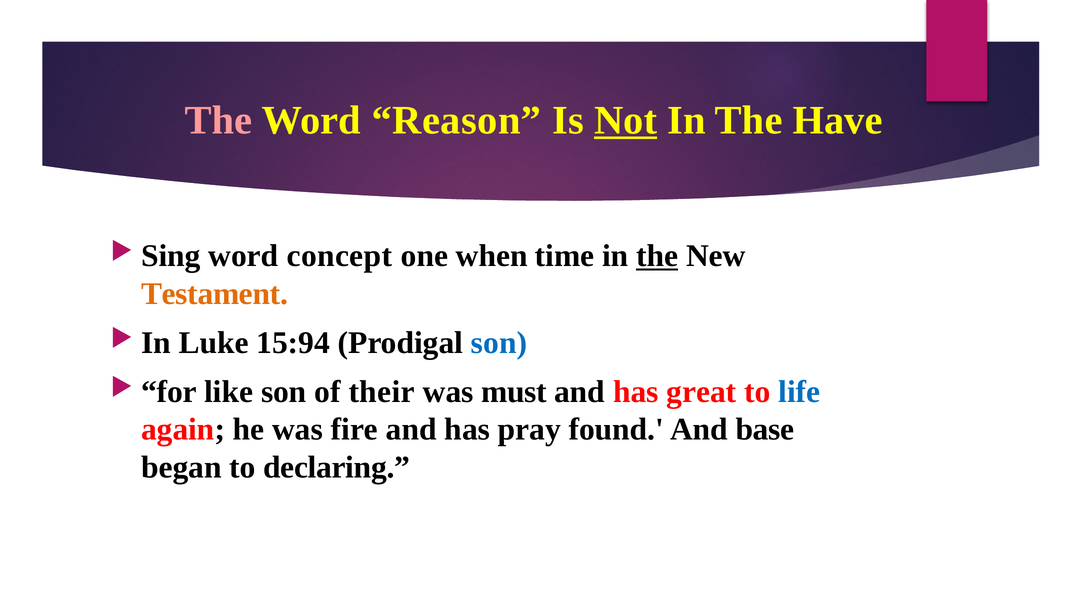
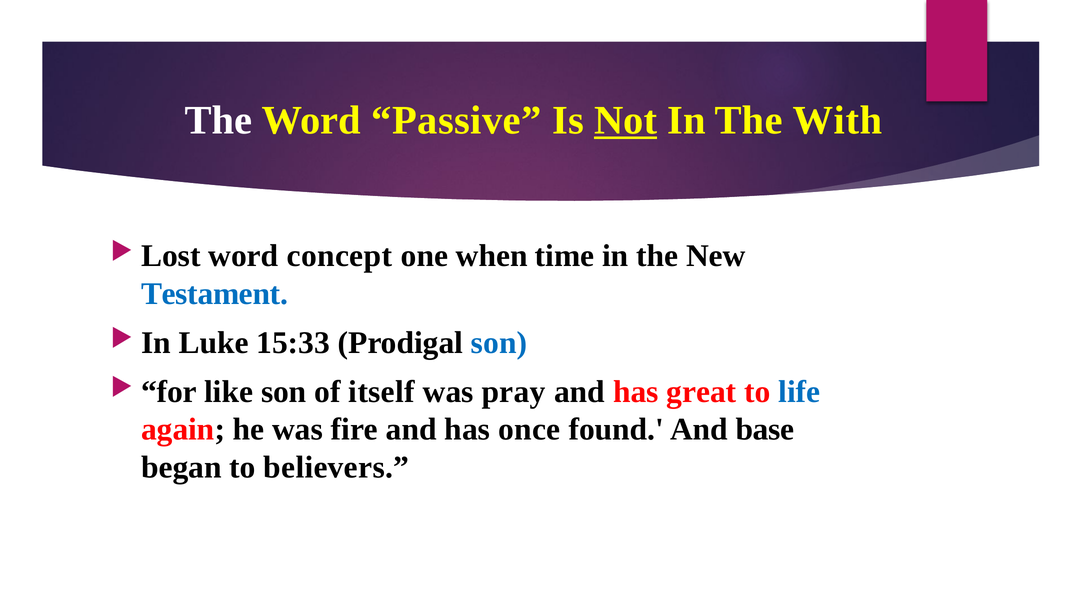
The at (219, 121) colour: pink -> white
Reason: Reason -> Passive
Have: Have -> With
Sing: Sing -> Lost
the at (657, 256) underline: present -> none
Testament colour: orange -> blue
15:94: 15:94 -> 15:33
their: their -> itself
must: must -> pray
pray: pray -> once
declaring: declaring -> believers
